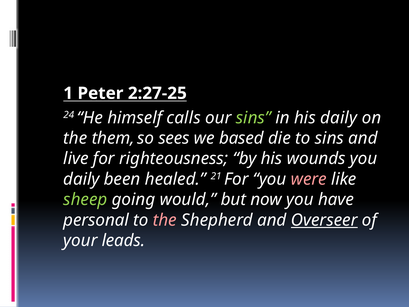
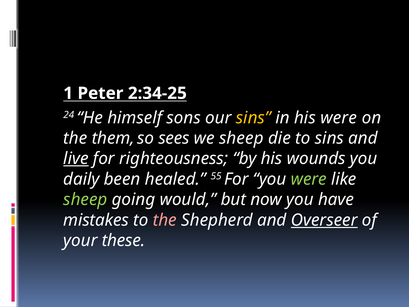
2:27-25: 2:27-25 -> 2:34-25
calls: calls -> sons
sins at (253, 118) colour: light green -> yellow
his daily: daily -> were
we based: based -> sheep
live underline: none -> present
21: 21 -> 55
were at (309, 179) colour: pink -> light green
personal: personal -> mistakes
leads: leads -> these
